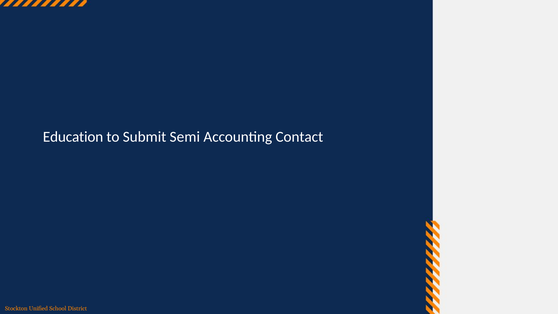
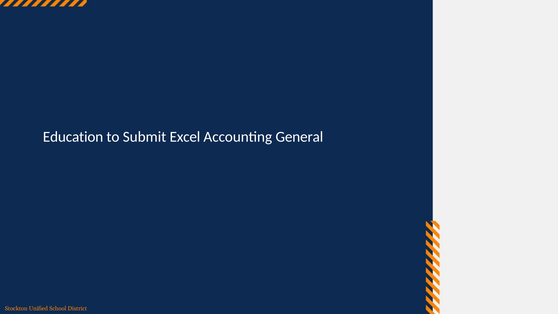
Semi: Semi -> Excel
Contact: Contact -> General
